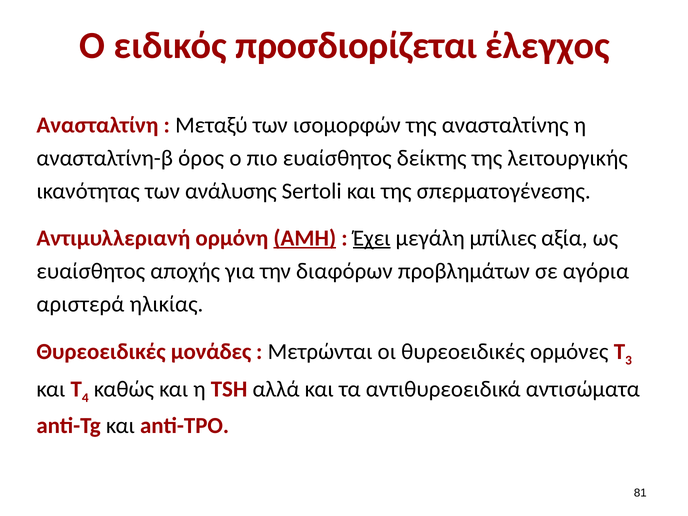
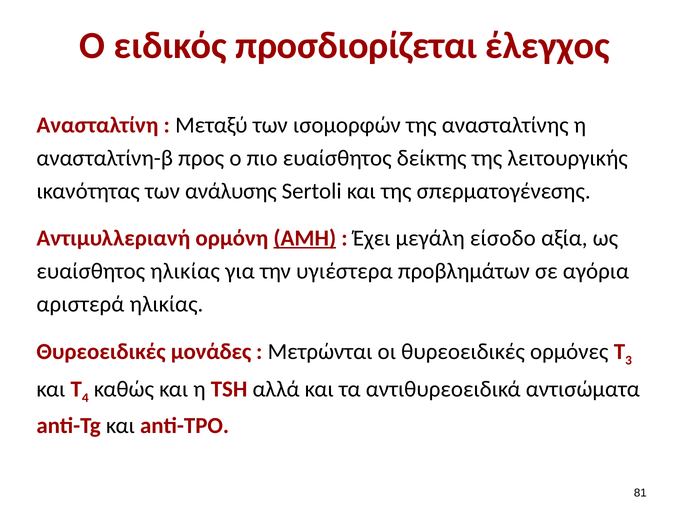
όρος: όρος -> προς
Έχει underline: present -> none
μπίλιες: μπίλιες -> είσοδο
ευαίσθητος αποχής: αποχής -> ηλικίας
διαφόρων: διαφόρων -> υγιέστερα
